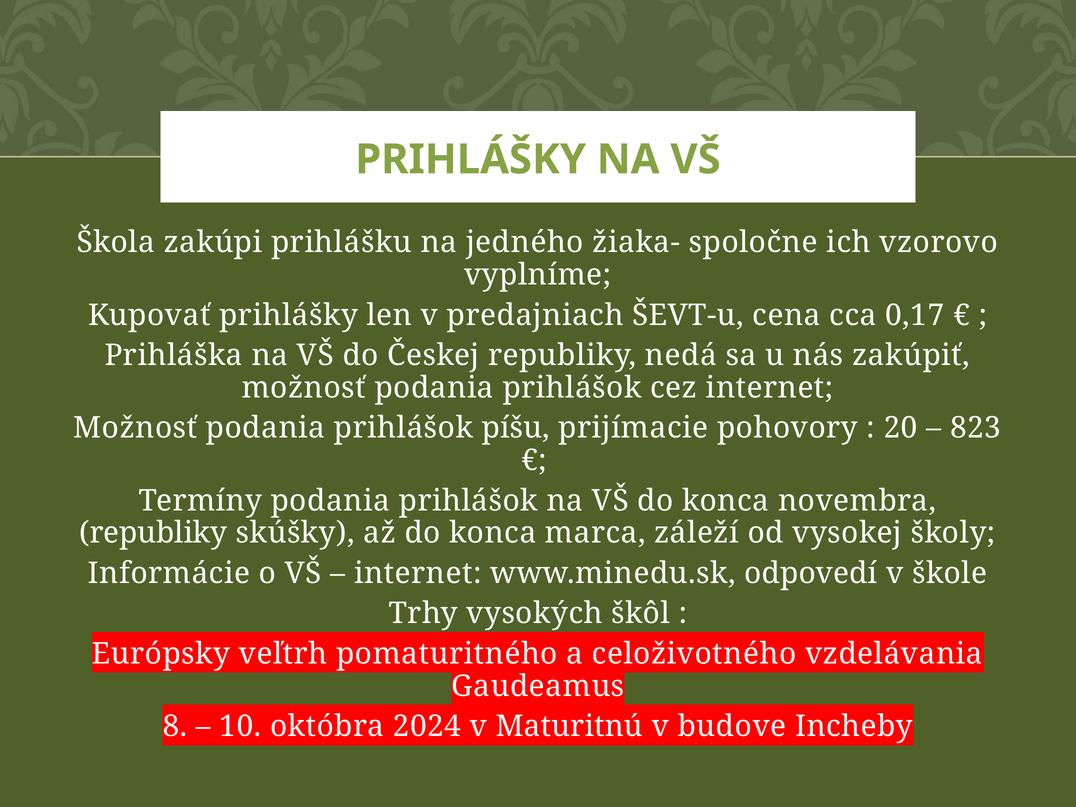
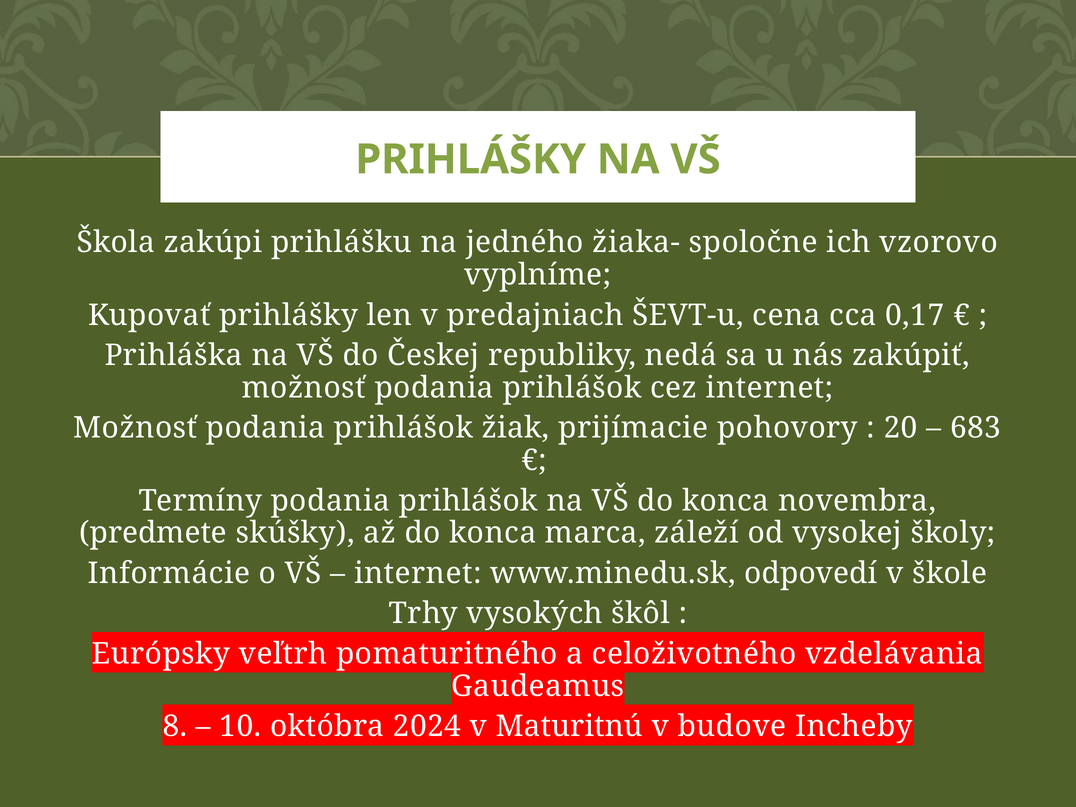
píšu: píšu -> žiak
823: 823 -> 683
republiky at (153, 533): republiky -> predmete
